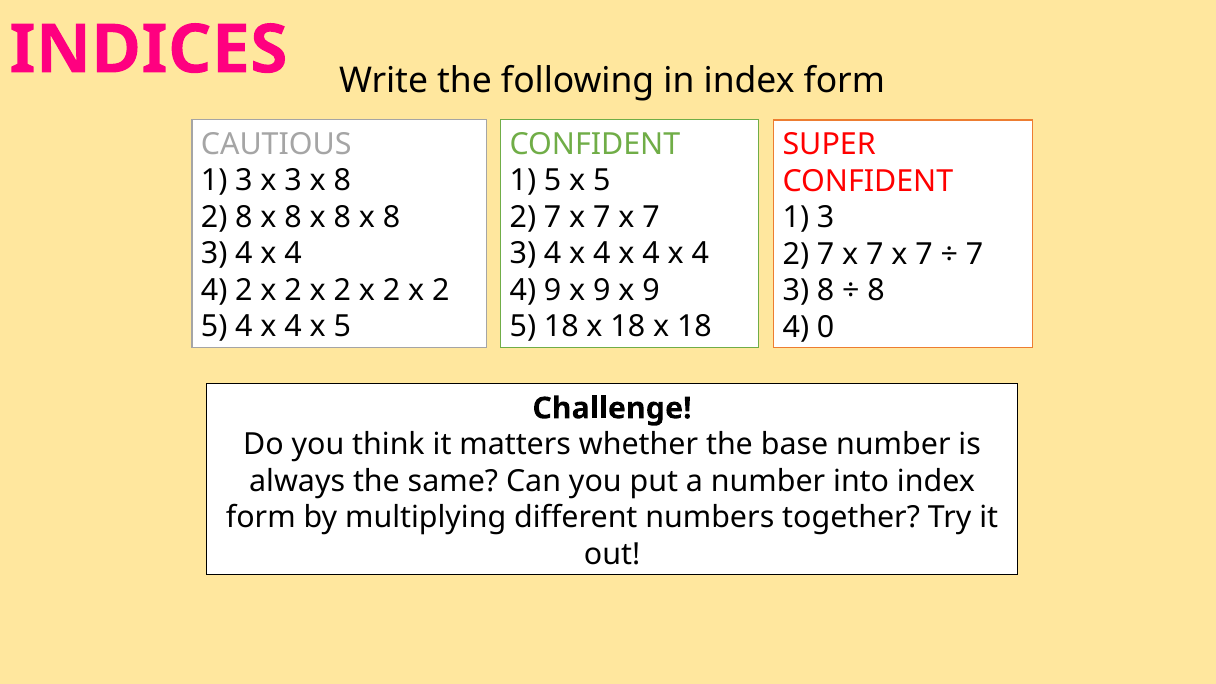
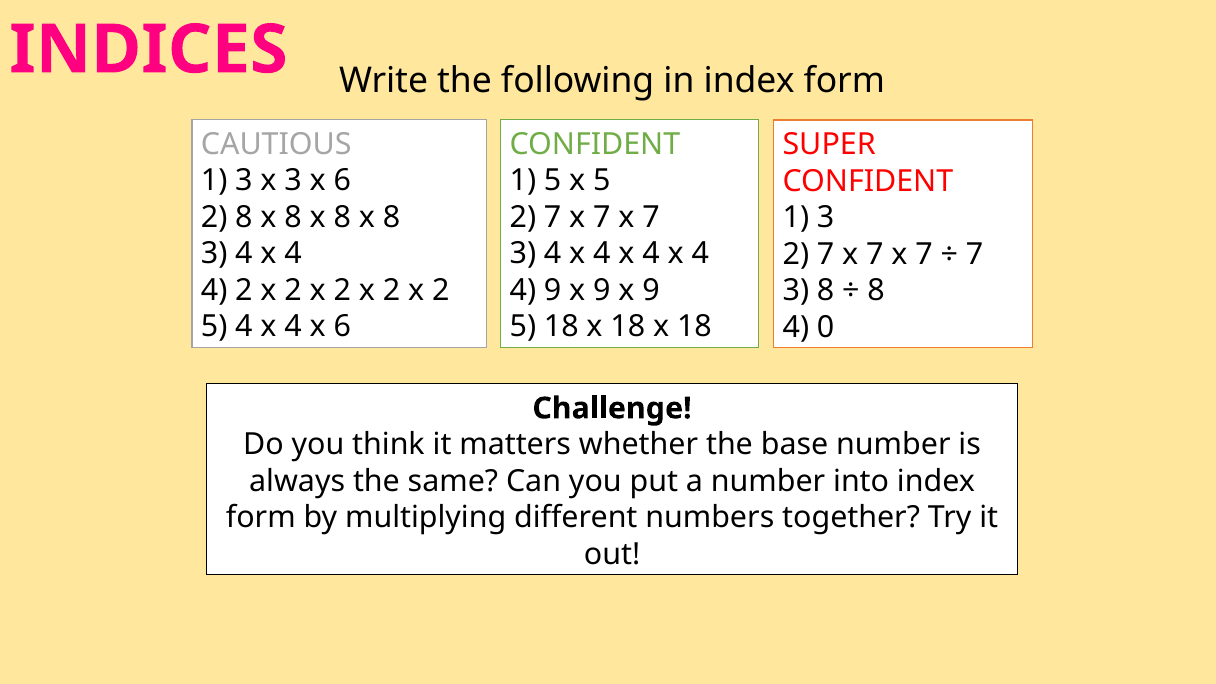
3 x 8: 8 -> 6
4 x 5: 5 -> 6
